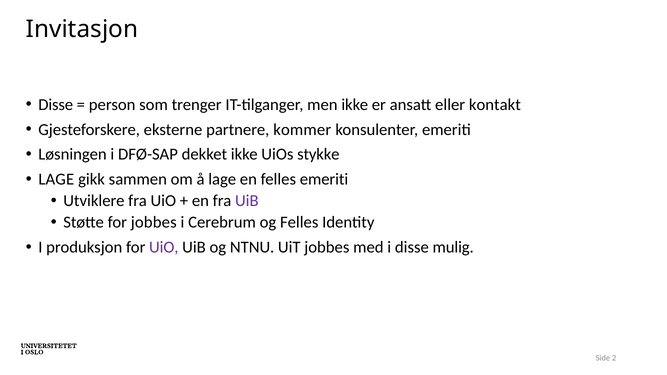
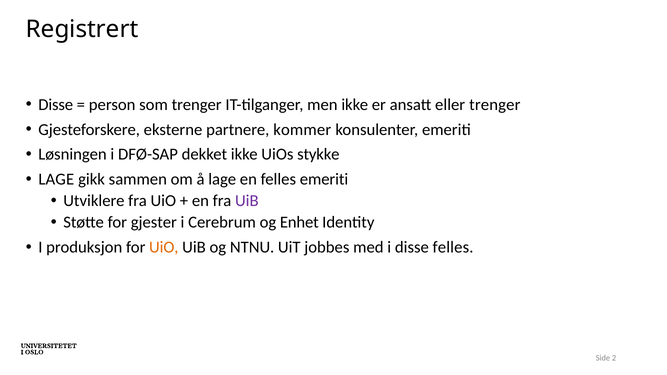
Invitasjon: Invitasjon -> Registrert
eller kontakt: kontakt -> trenger
for jobbes: jobbes -> gjester
og Felles: Felles -> Enhet
UiO at (164, 247) colour: purple -> orange
disse mulig: mulig -> felles
